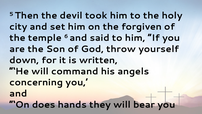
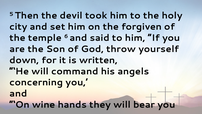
does: does -> wine
